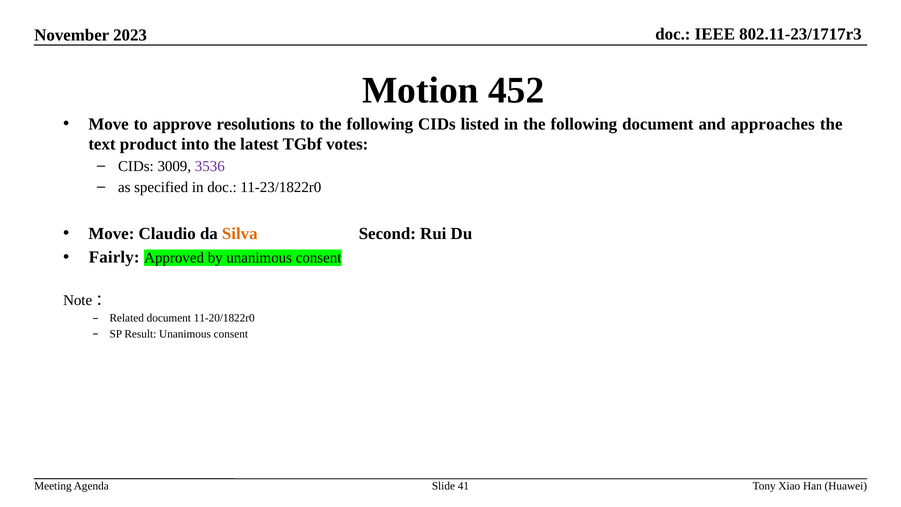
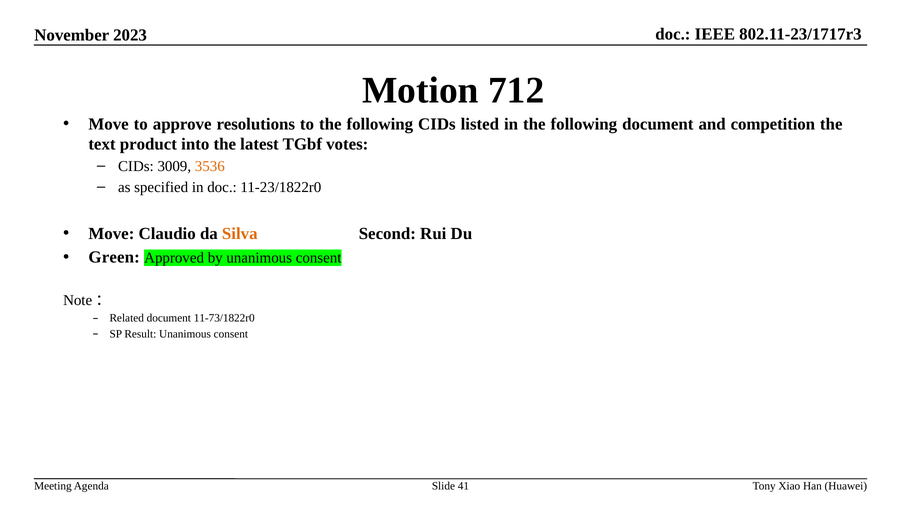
452: 452 -> 712
approaches: approaches -> competition
3536 colour: purple -> orange
Fairly: Fairly -> Green
11-20/1822r0: 11-20/1822r0 -> 11-73/1822r0
